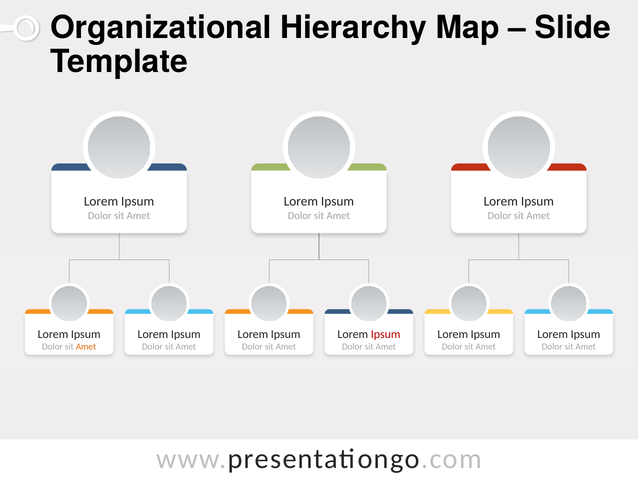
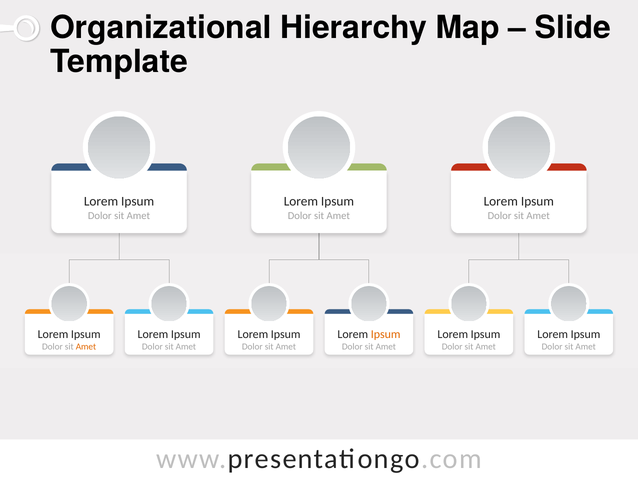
Ipsum at (386, 334) colour: red -> orange
